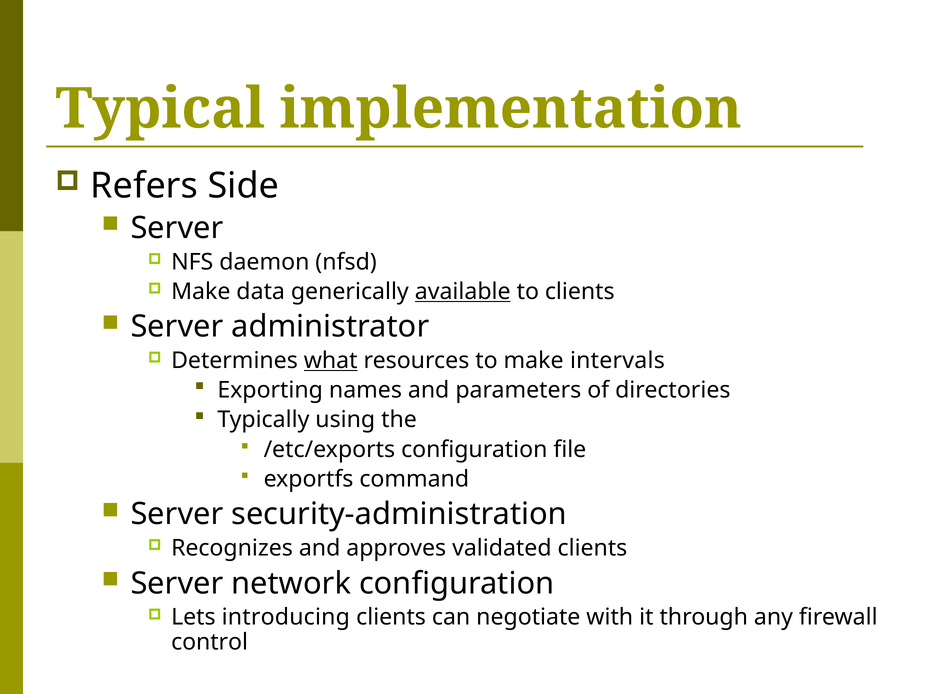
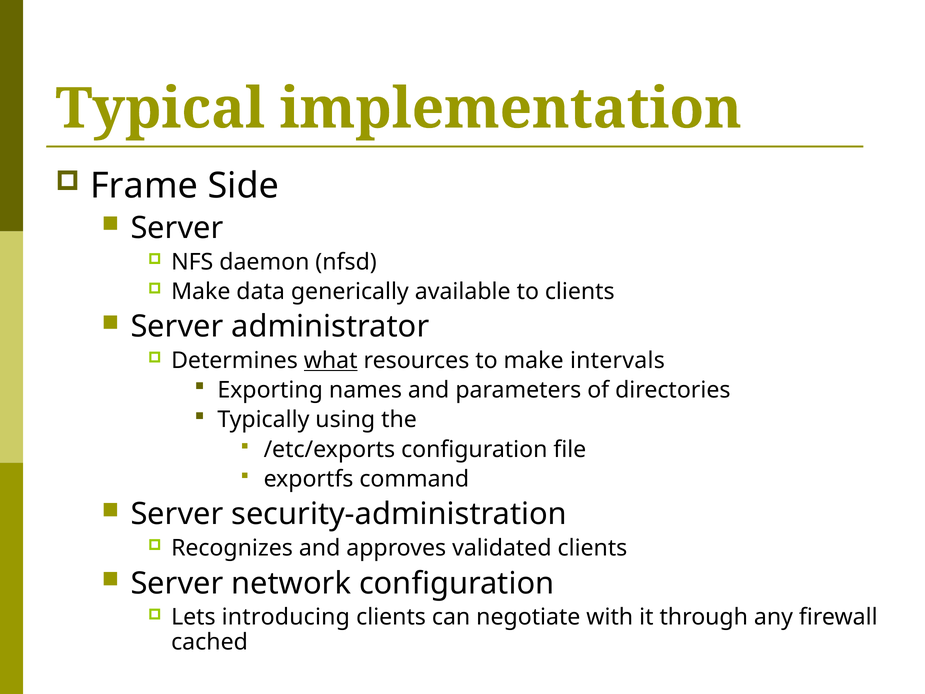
Refers: Refers -> Frame
available underline: present -> none
control: control -> cached
